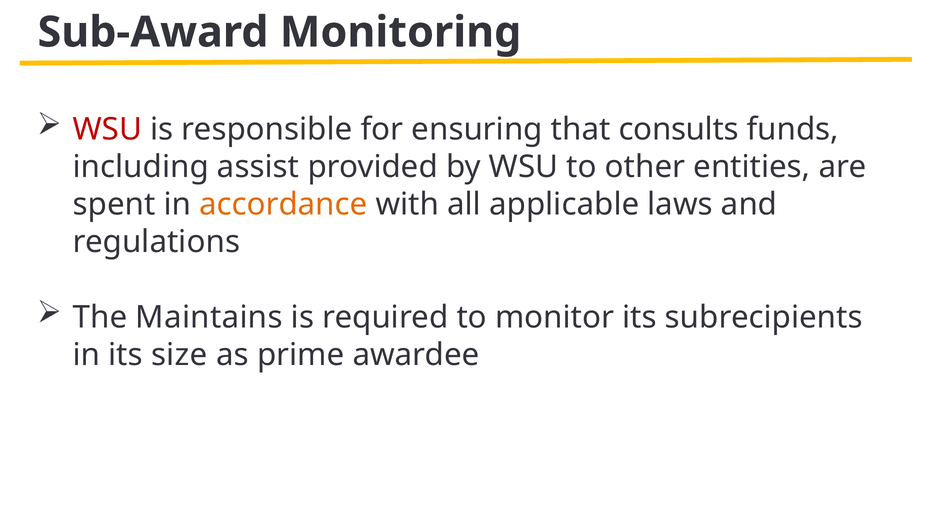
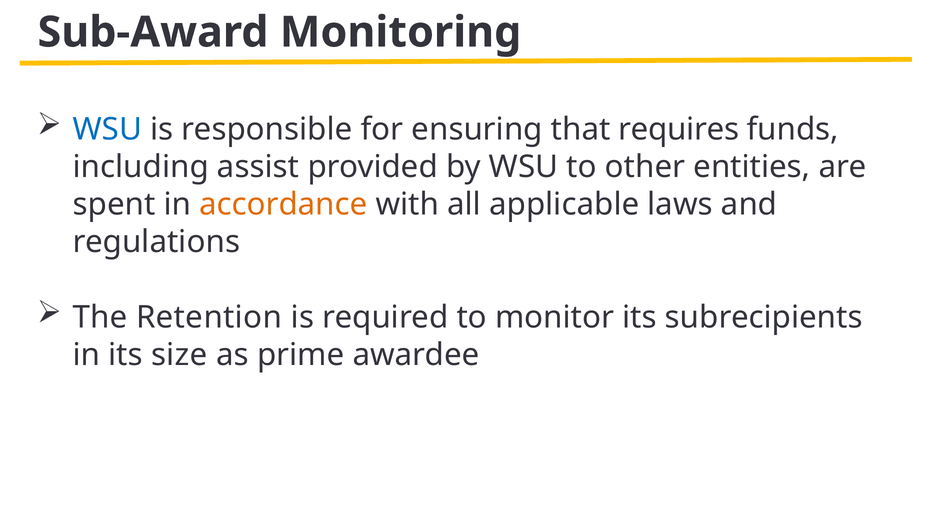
WSU at (107, 129) colour: red -> blue
consults: consults -> requires
Maintains: Maintains -> Retention
